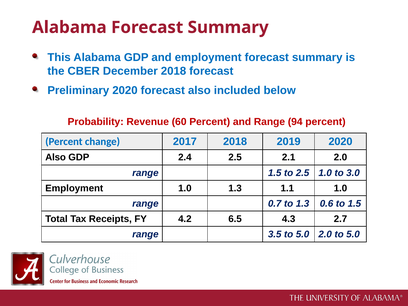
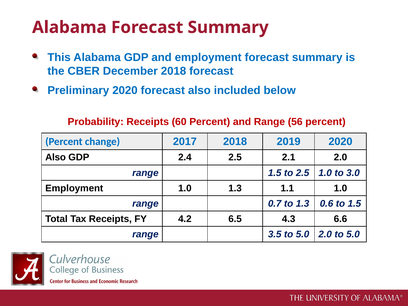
Probability Revenue: Revenue -> Receipts
94: 94 -> 56
2.7: 2.7 -> 6.6
